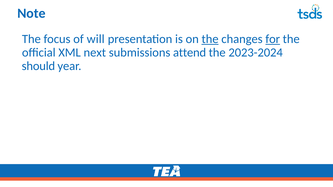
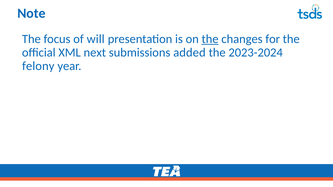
for underline: present -> none
attend: attend -> added
should: should -> felony
